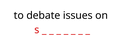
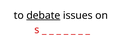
debate underline: none -> present
